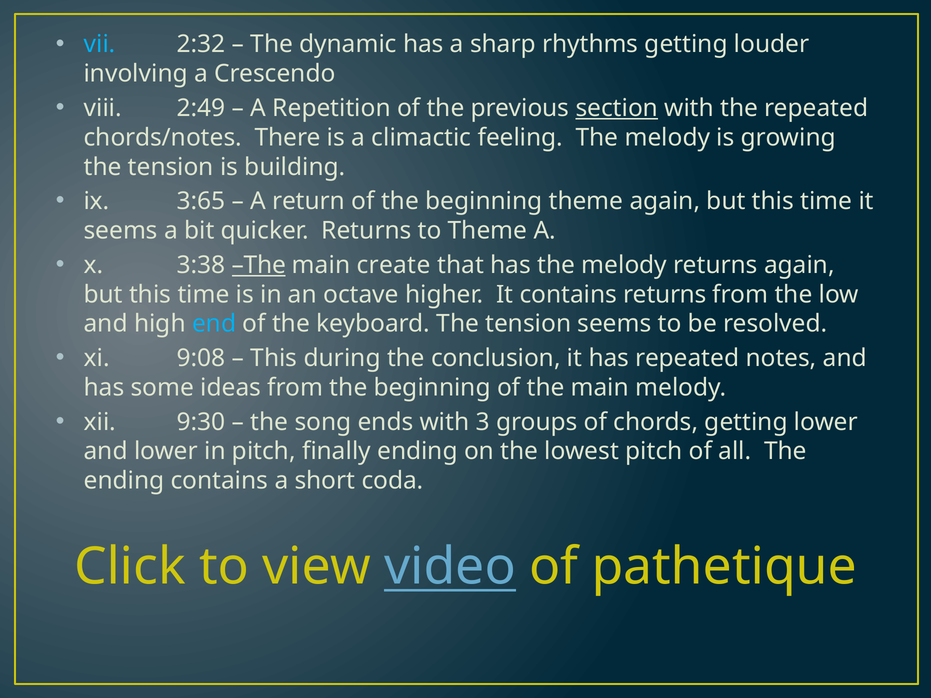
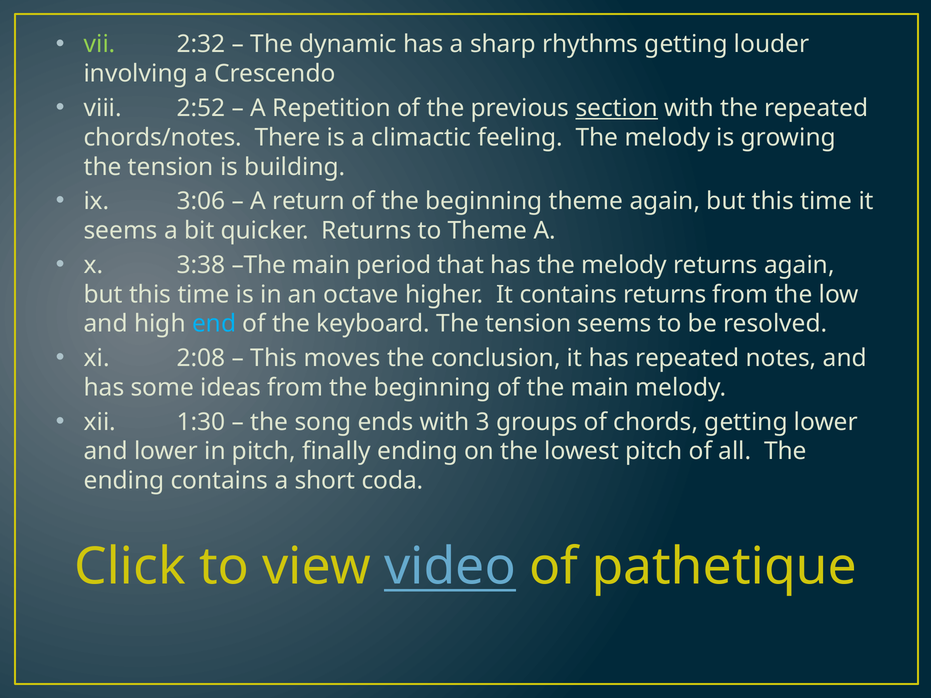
vii colour: light blue -> light green
2:49: 2:49 -> 2:52
3:65: 3:65 -> 3:06
The at (259, 265) underline: present -> none
create: create -> period
9:08: 9:08 -> 2:08
during: during -> moves
9:30: 9:30 -> 1:30
